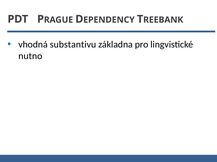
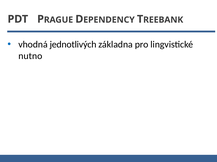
substantivu: substantivu -> jednotlivých
